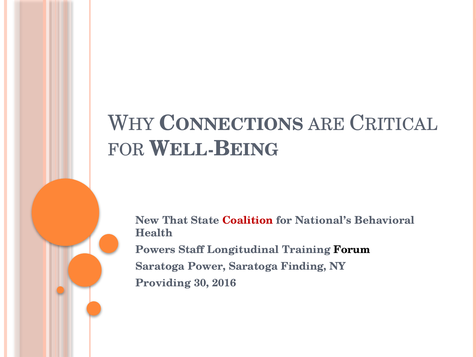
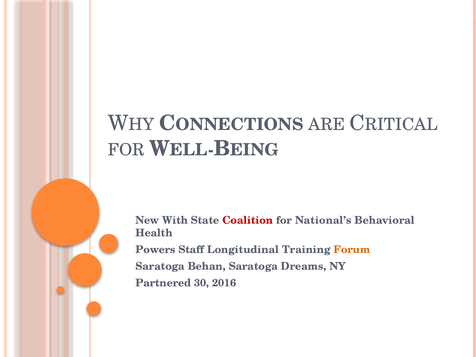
That: That -> With
Forum colour: black -> orange
Power: Power -> Behan
Finding: Finding -> Dreams
Providing: Providing -> Partnered
